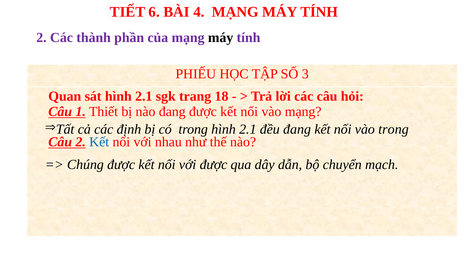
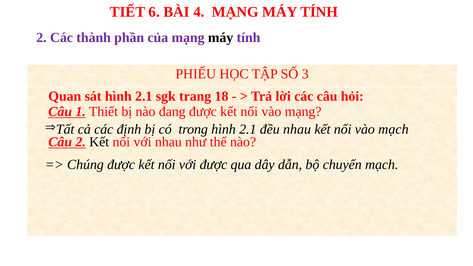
đều đang: đang -> nhau
vào trong: trong -> mạch
Kết at (99, 142) colour: blue -> black
